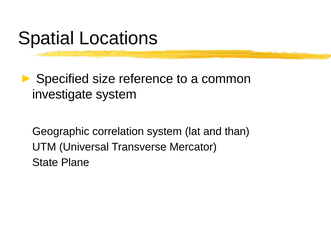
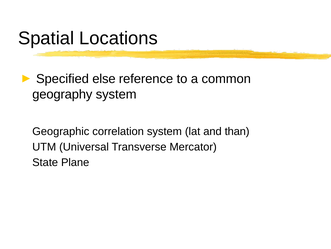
size: size -> else
investigate: investigate -> geography
